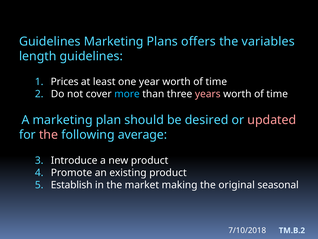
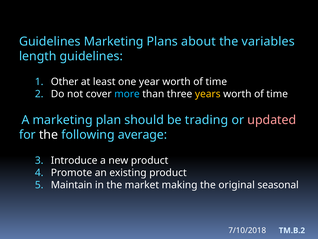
offers: offers -> about
Prices: Prices -> Other
years colour: pink -> yellow
desired: desired -> trading
the at (49, 135) colour: pink -> white
Establish: Establish -> Maintain
